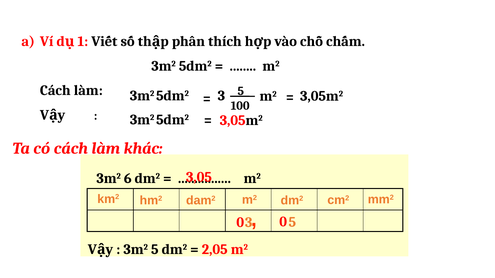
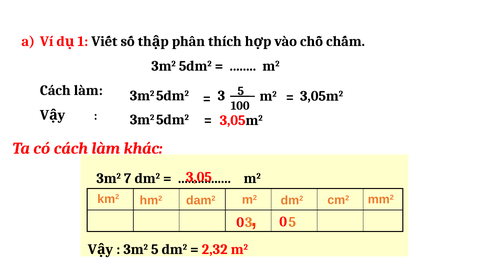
6: 6 -> 7
2,05: 2,05 -> 2,32
